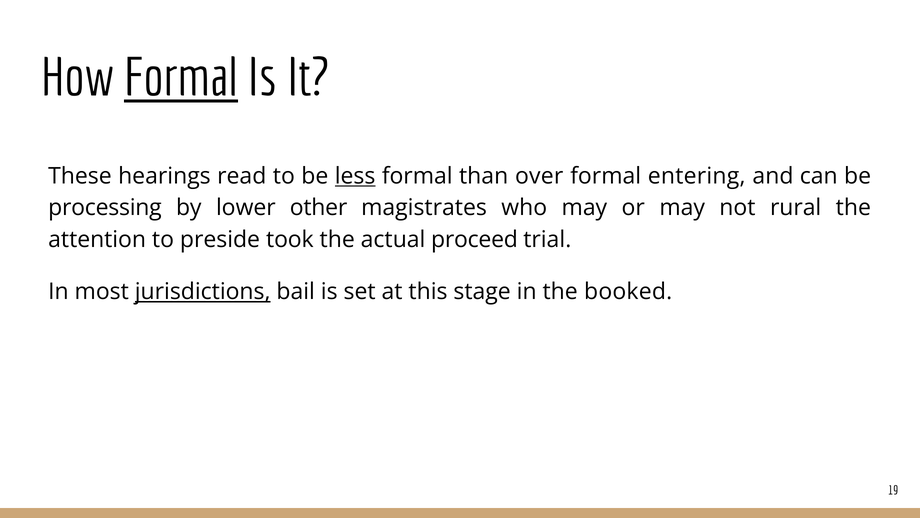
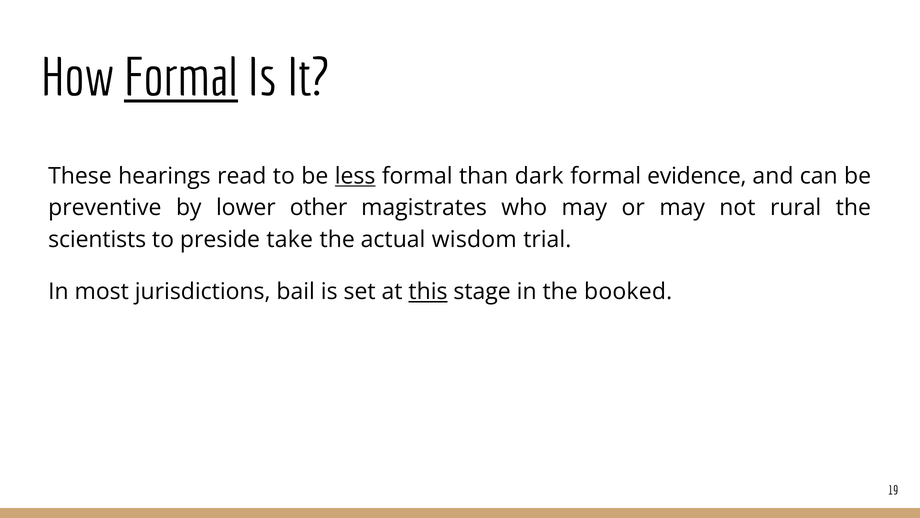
over: over -> dark
entering: entering -> evidence
processing: processing -> preventive
attention: attention -> scientists
took: took -> take
proceed: proceed -> wisdom
jurisdictions underline: present -> none
this underline: none -> present
